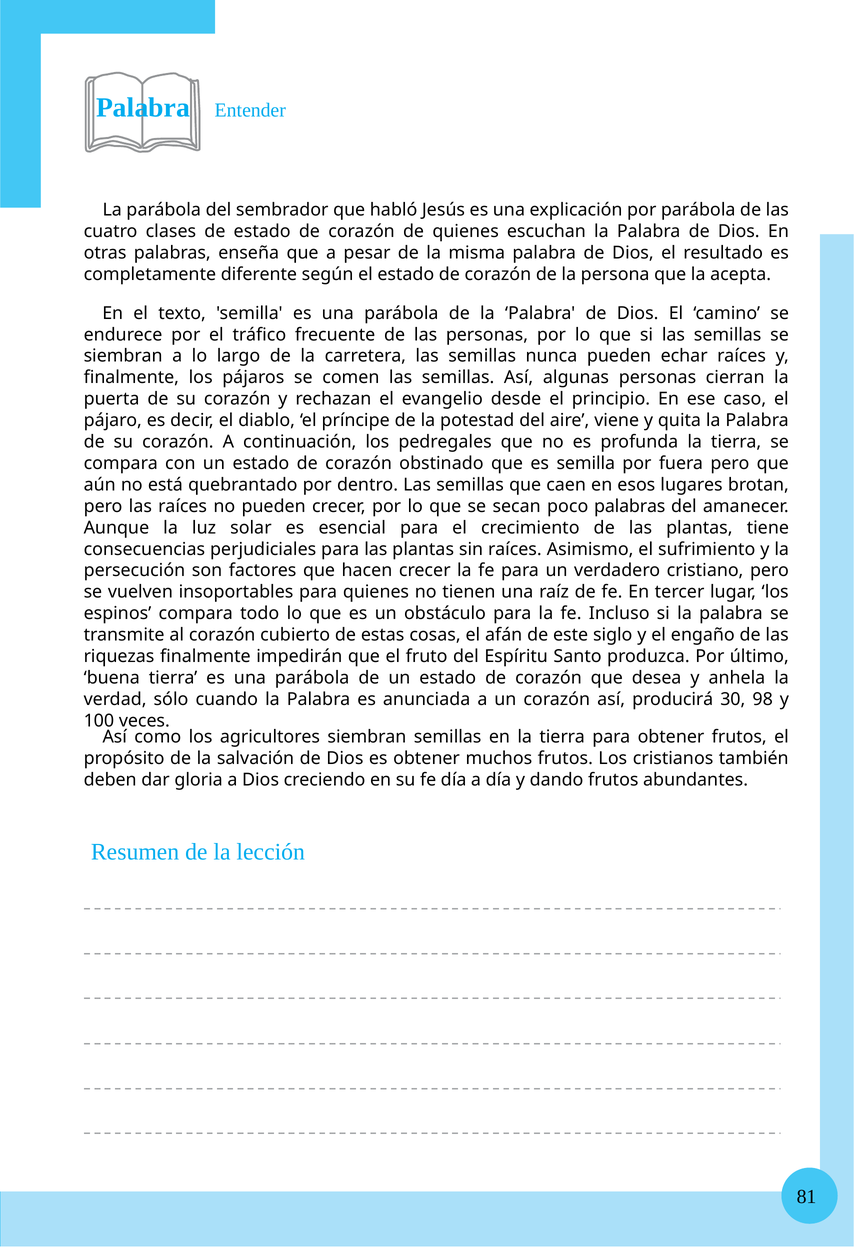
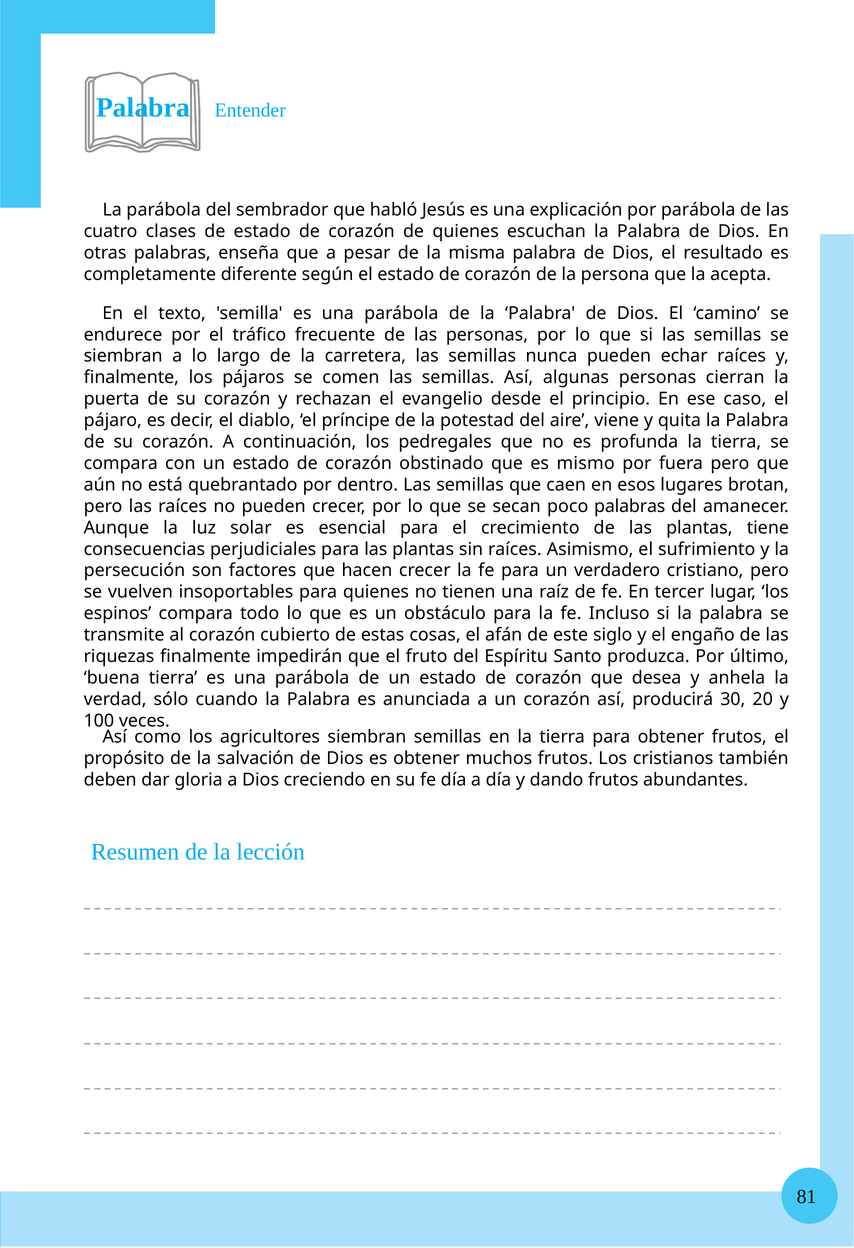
es semilla: semilla -> mismo
98: 98 -> 20
